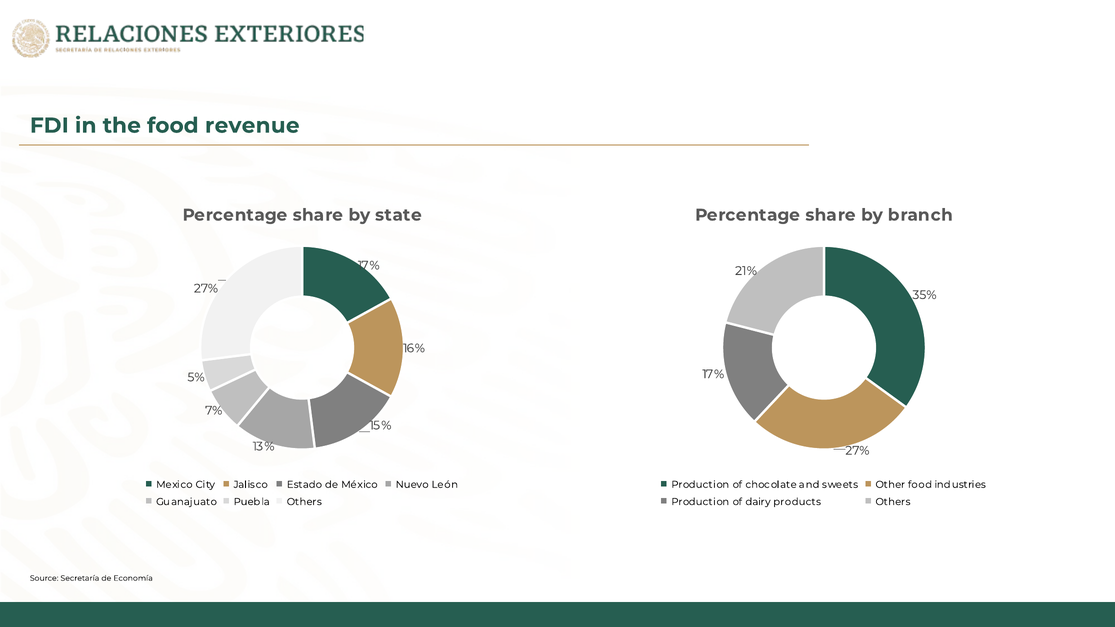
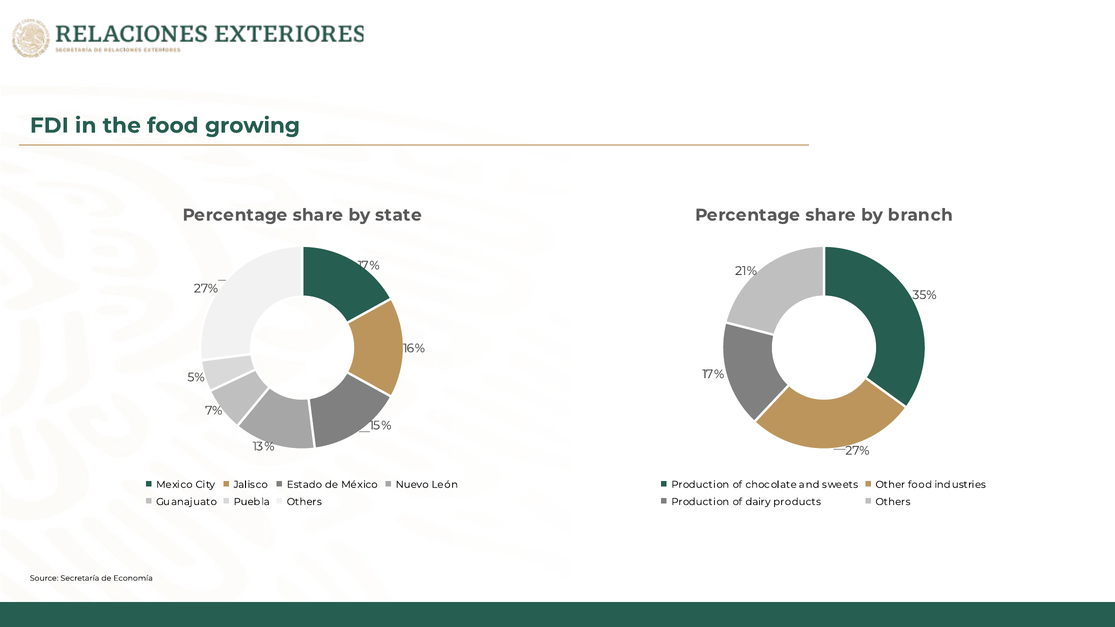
revenue: revenue -> growing
